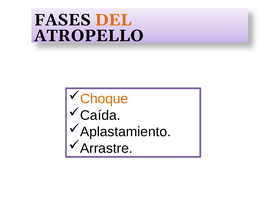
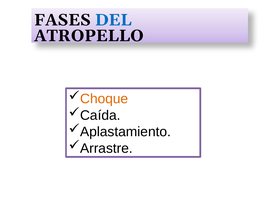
DEL colour: orange -> blue
